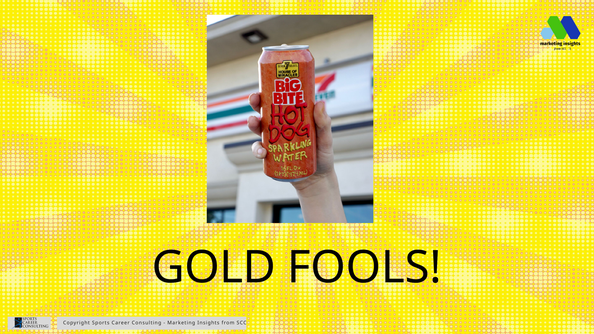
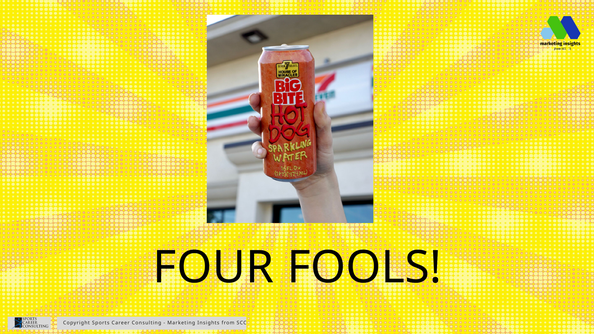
GOLD: GOLD -> FOUR
